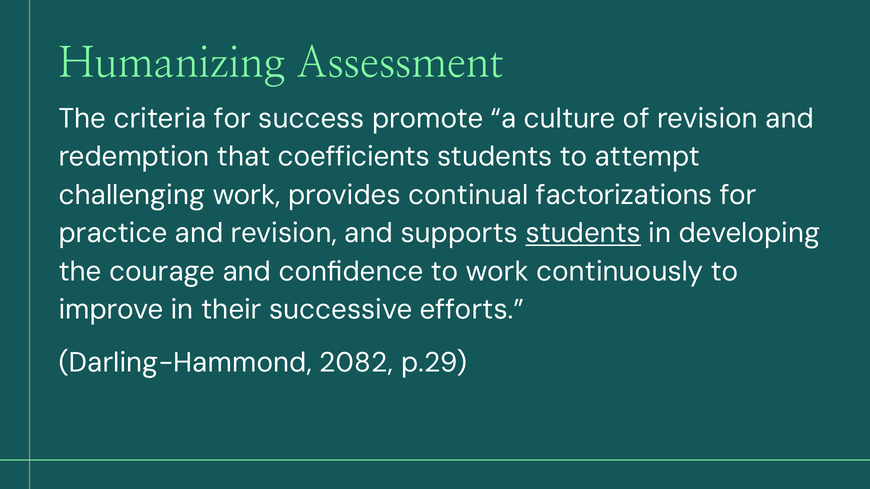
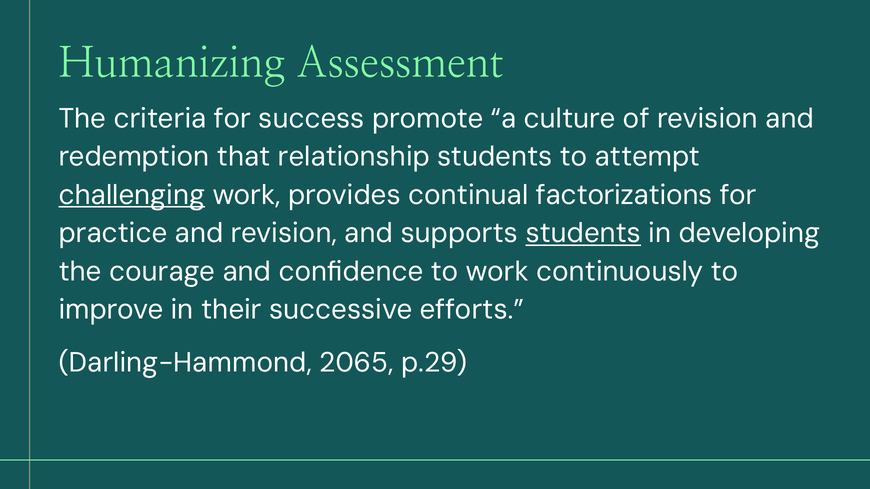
coefficients: coefficients -> relationship
challenging underline: none -> present
2082: 2082 -> 2065
